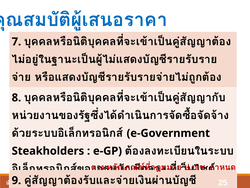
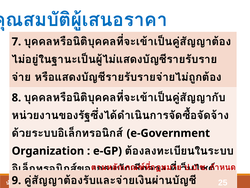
Steakholders: Steakholders -> Organization
